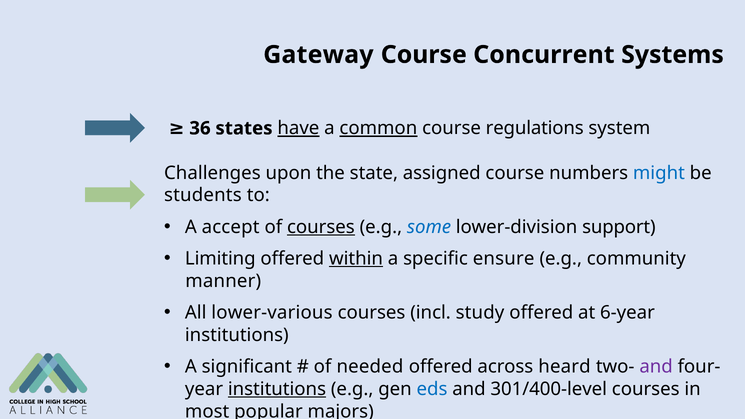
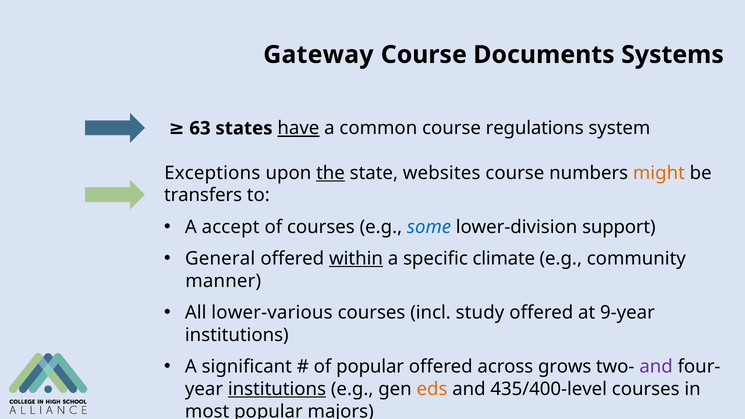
Concurrent: Concurrent -> Documents
36: 36 -> 63
common underline: present -> none
Challenges: Challenges -> Exceptions
the underline: none -> present
assigned: assigned -> websites
might colour: blue -> orange
students: students -> transfers
courses at (321, 227) underline: present -> none
Limiting: Limiting -> General
ensure: ensure -> climate
6-year: 6-year -> 9-year
of needed: needed -> popular
heard: heard -> grows
eds colour: blue -> orange
301/400-level: 301/400-level -> 435/400-level
